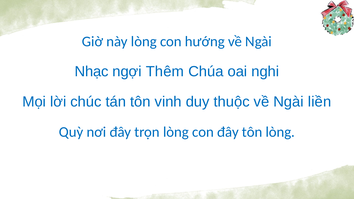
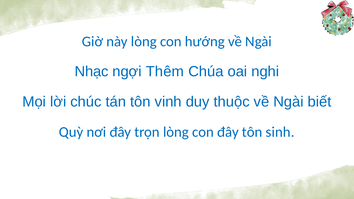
liền: liền -> biết
tôn lòng: lòng -> sinh
